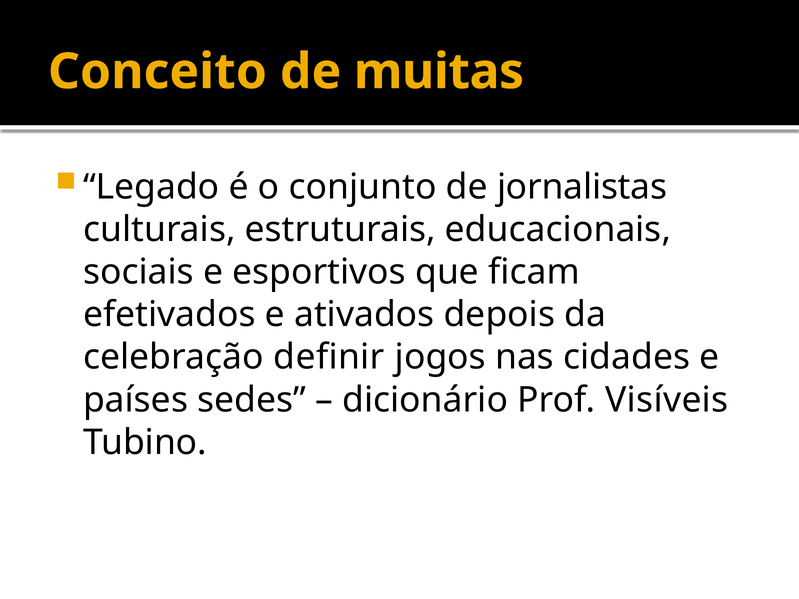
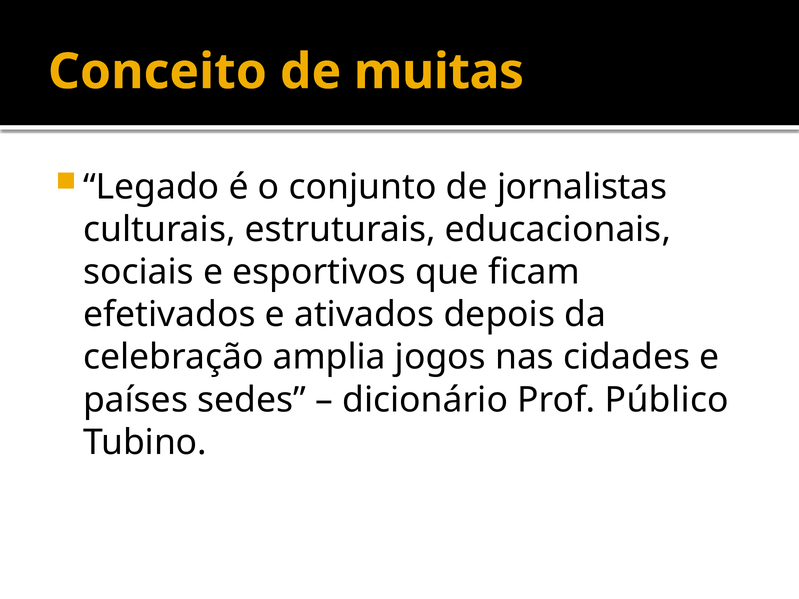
definir: definir -> amplia
Visíveis: Visíveis -> Público
